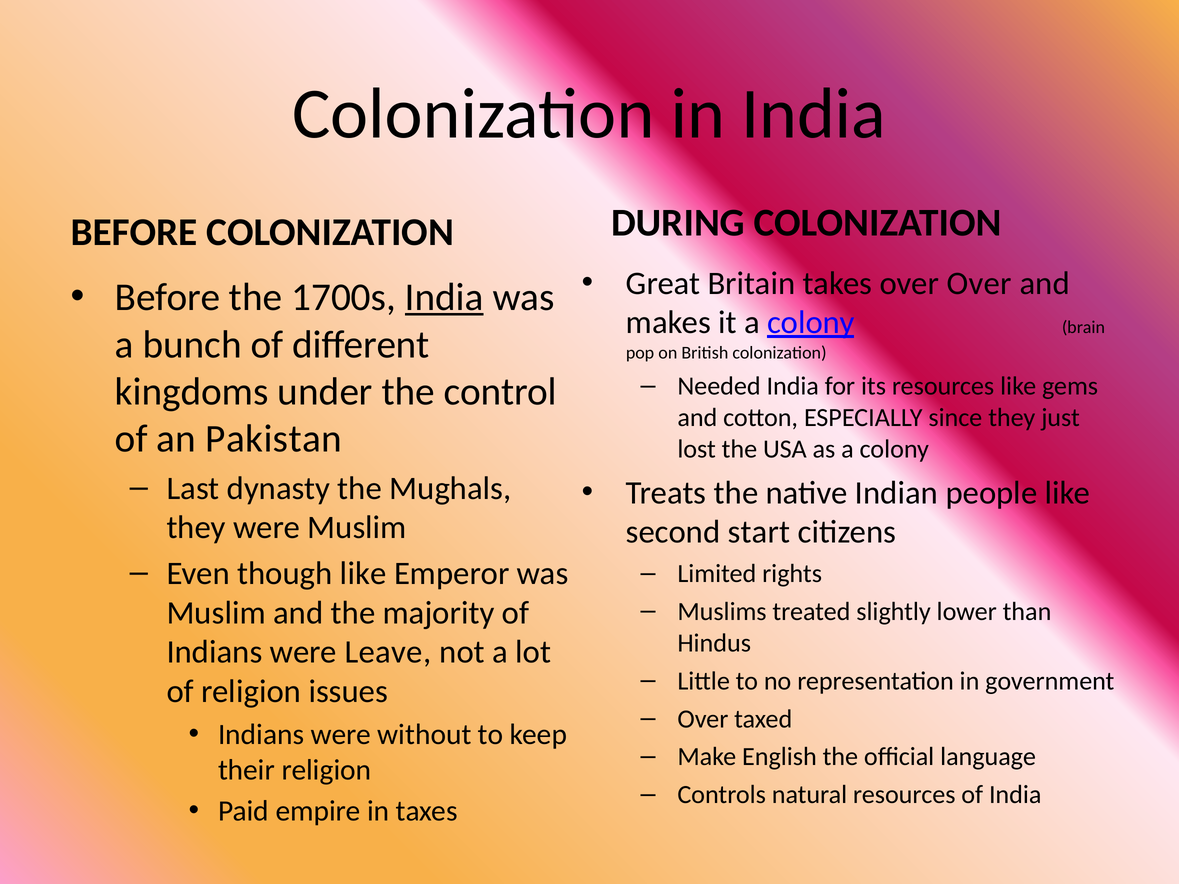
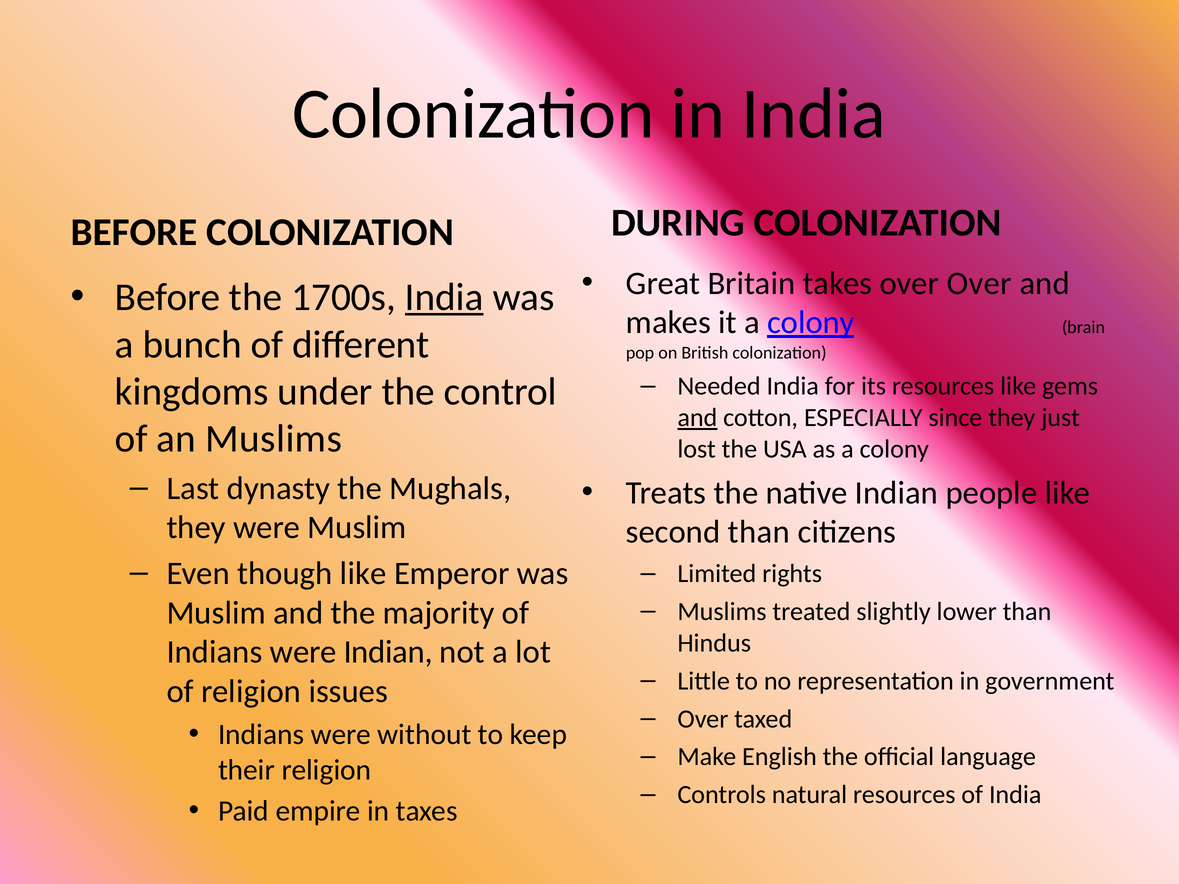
and at (697, 418) underline: none -> present
an Pakistan: Pakistan -> Muslims
second start: start -> than
were Leave: Leave -> Indian
